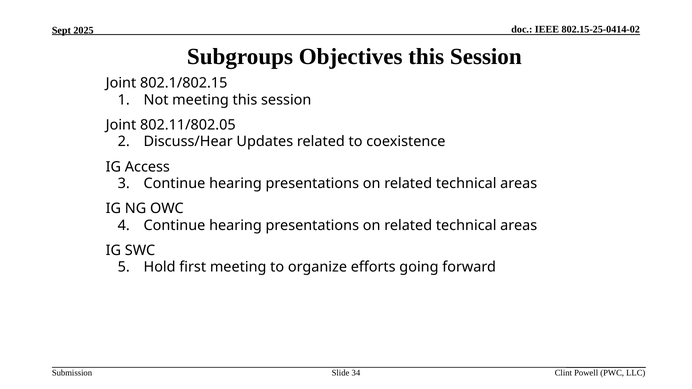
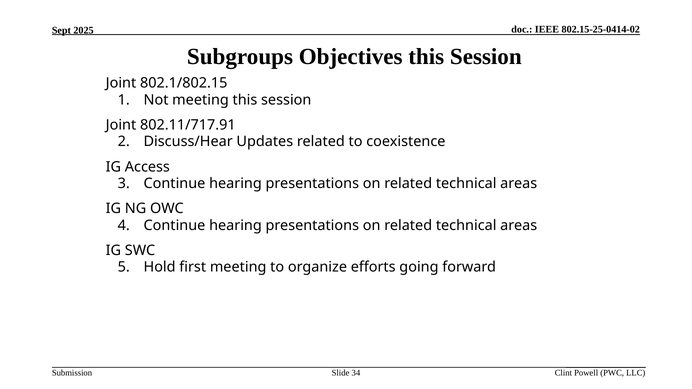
802.11/802.05: 802.11/802.05 -> 802.11/717.91
